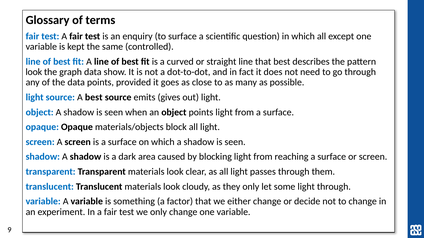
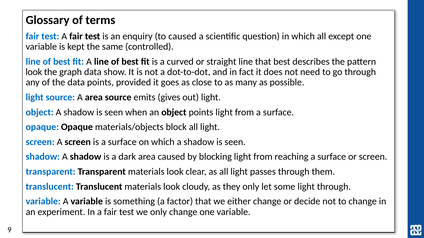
to surface: surface -> caused
A best: best -> area
